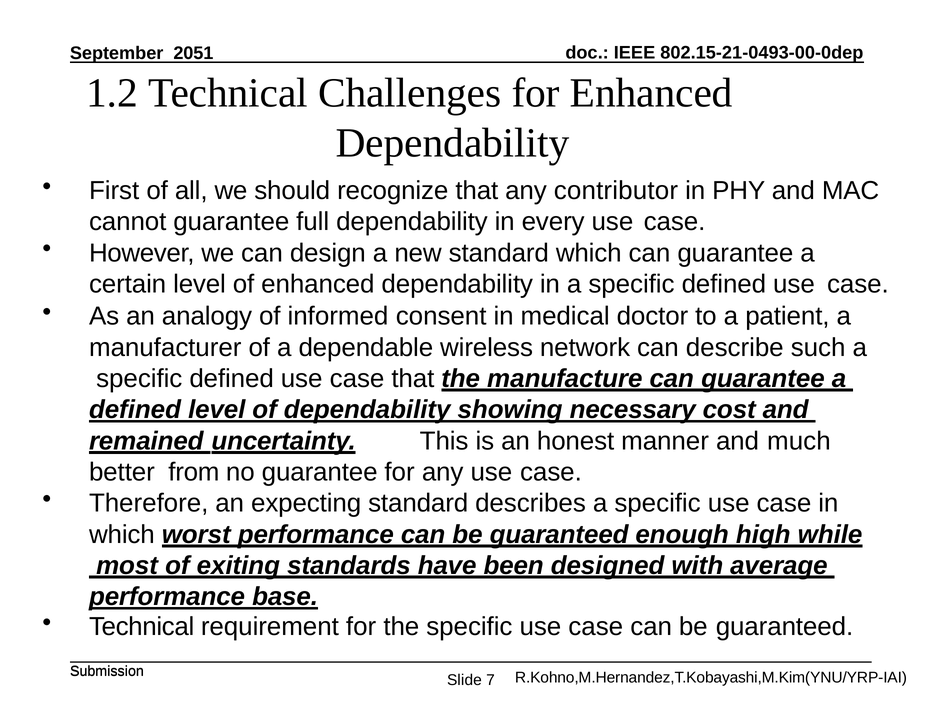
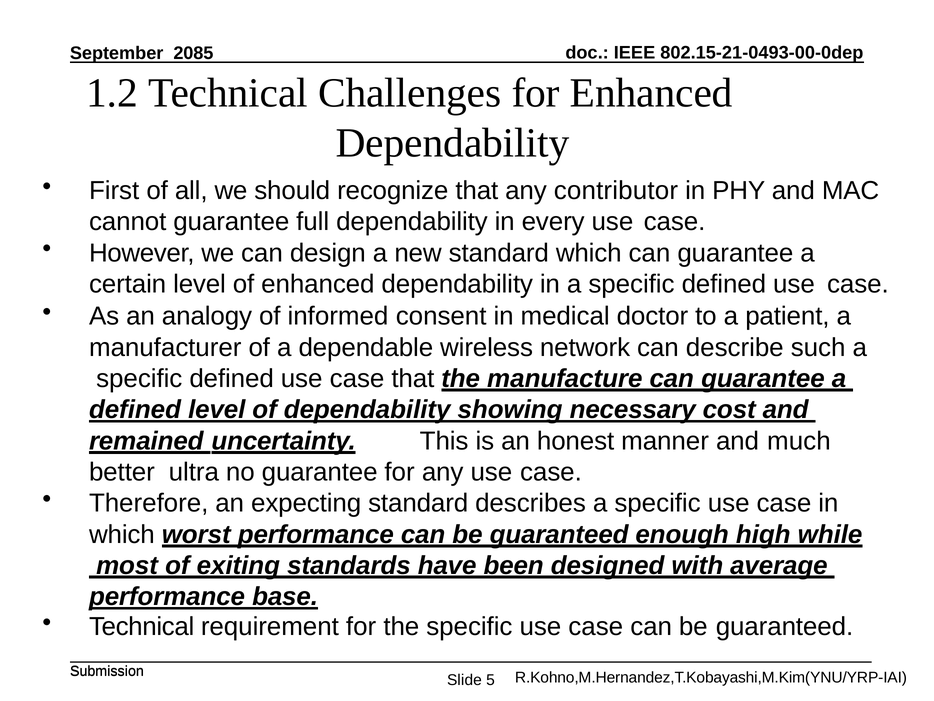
2051: 2051 -> 2085
from: from -> ultra
7: 7 -> 5
